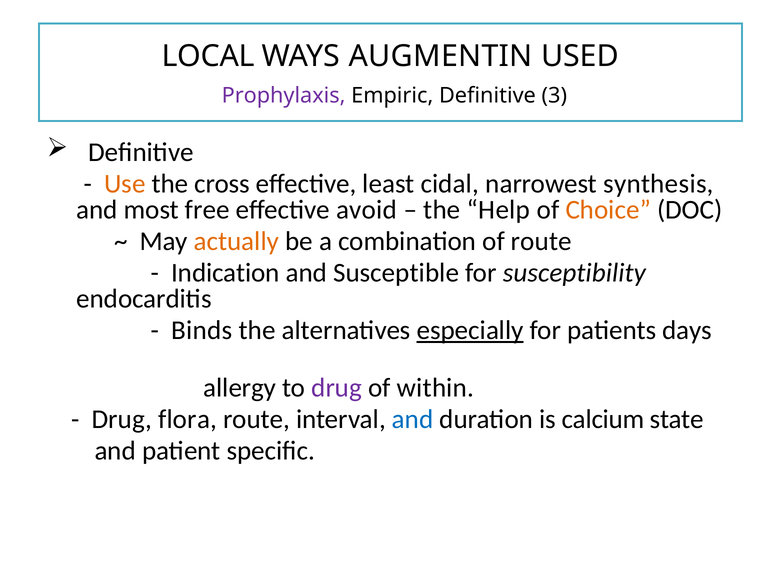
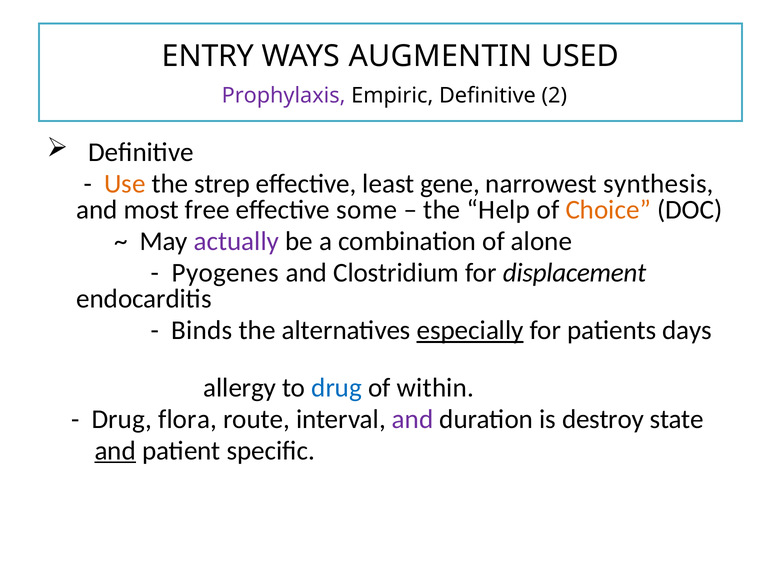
LOCAL: LOCAL -> ENTRY
3: 3 -> 2
cross: cross -> strep
cidal: cidal -> gene
avoid: avoid -> some
actually colour: orange -> purple
of route: route -> alone
Indication: Indication -> Pyogenes
Susceptible: Susceptible -> Clostridium
susceptibility: susceptibility -> displacement
drug at (337, 388) colour: purple -> blue
and at (413, 419) colour: blue -> purple
calcium: calcium -> destroy
and at (115, 450) underline: none -> present
